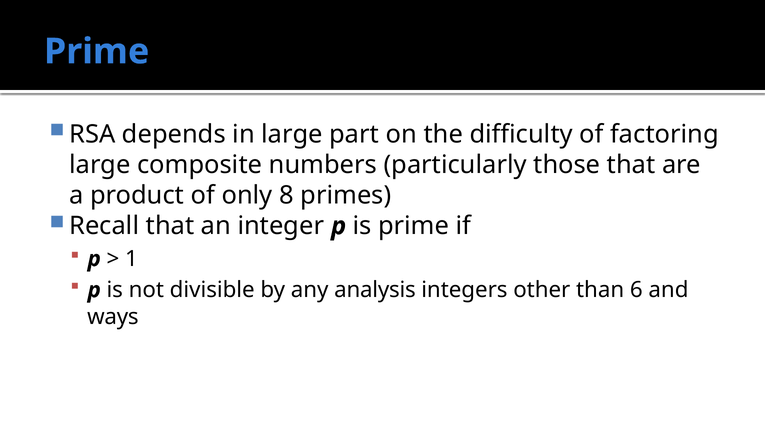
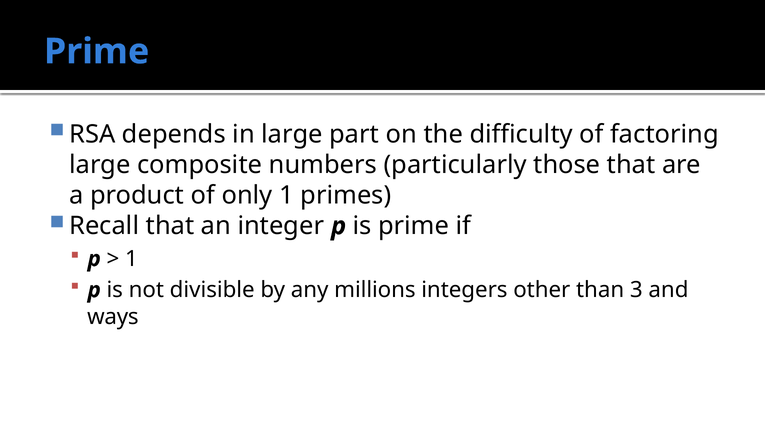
only 8: 8 -> 1
analysis: analysis -> millions
6: 6 -> 3
